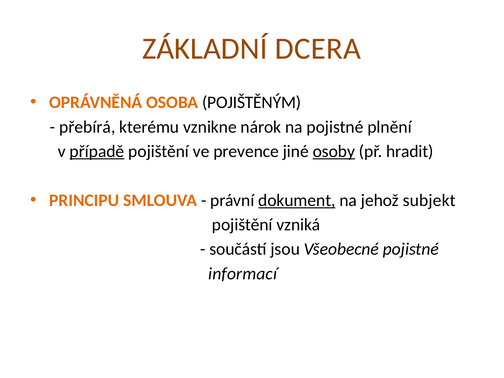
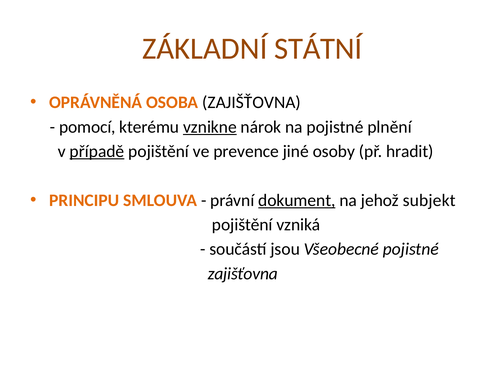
DCERA: DCERA -> STÁTNÍ
OSOBA POJIŠTĚNÝM: POJIŠTĚNÝM -> ZAJIŠŤOVNA
přebírá: přebírá -> pomocí
vznikne underline: none -> present
osoby underline: present -> none
informací at (243, 274): informací -> zajišťovna
